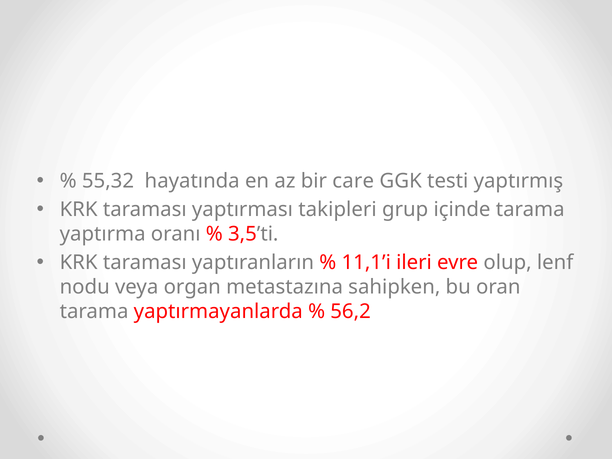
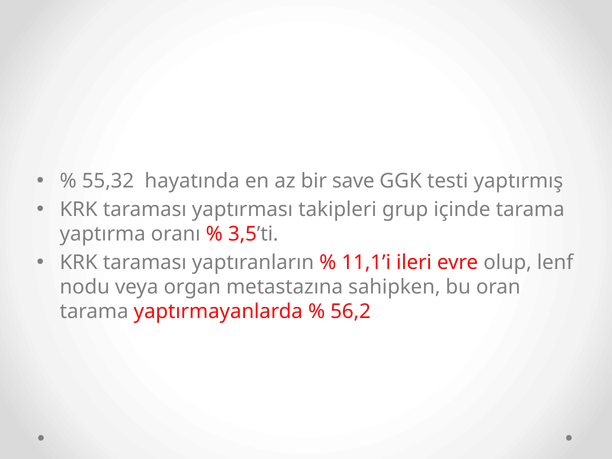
care: care -> save
